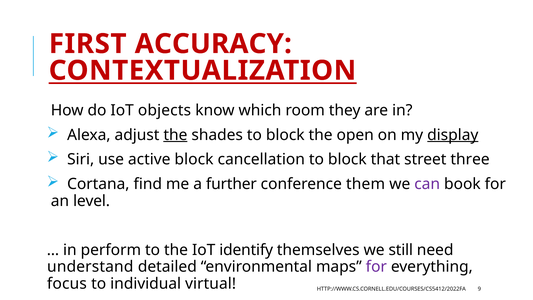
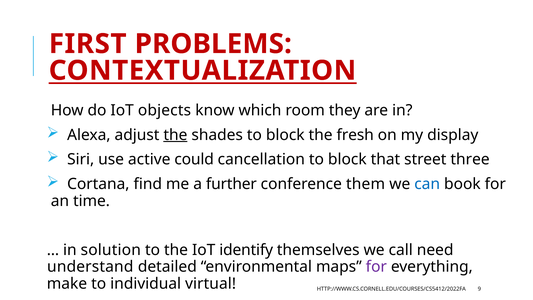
ACCURACY: ACCURACY -> PROBLEMS
open: open -> fresh
display underline: present -> none
active block: block -> could
can colour: purple -> blue
level: level -> time
perform: perform -> solution
still: still -> call
focus: focus -> make
